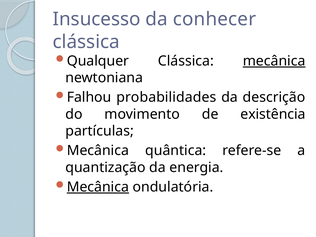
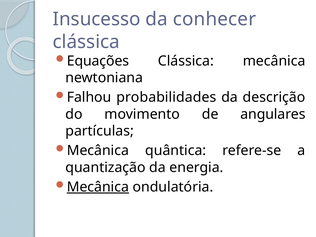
Qualquer: Qualquer -> Equações
mecânica at (274, 61) underline: present -> none
existência: existência -> angulares
